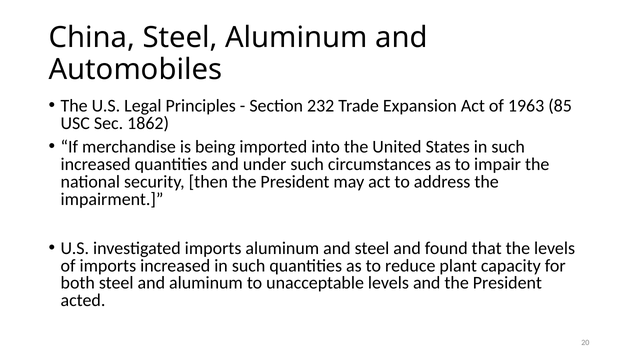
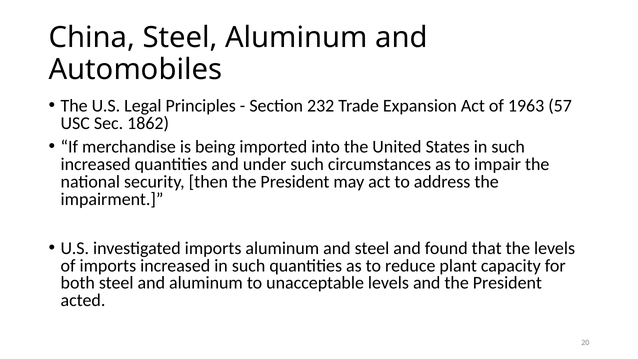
85: 85 -> 57
